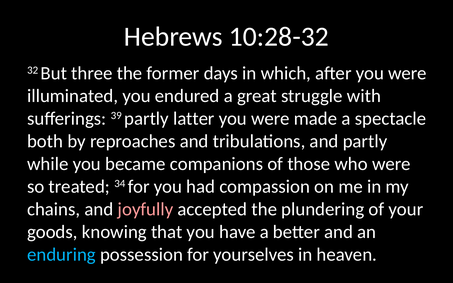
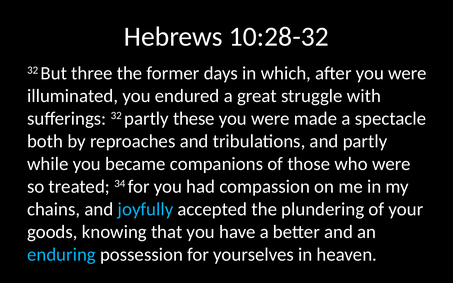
sufferings 39: 39 -> 32
latter: latter -> these
joyfully colour: pink -> light blue
